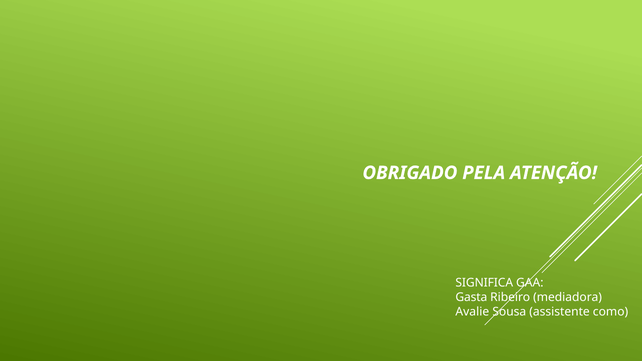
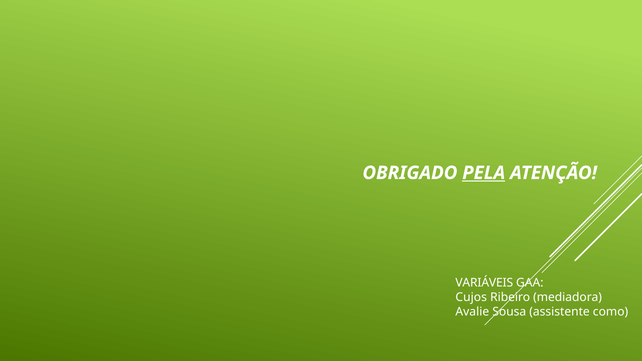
PELA underline: none -> present
SIGNIFICA: SIGNIFICA -> VARIÁVEIS
Gasta: Gasta -> Cujos
